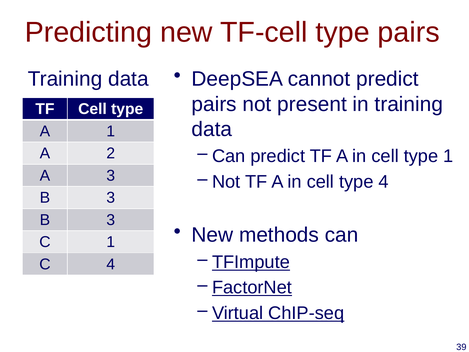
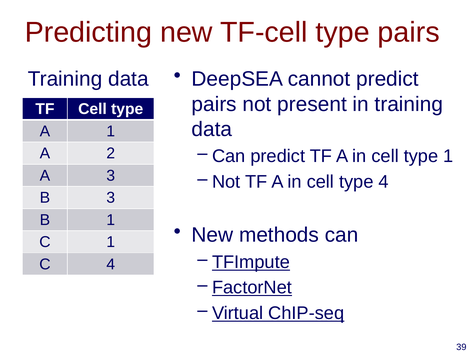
3 at (111, 220): 3 -> 1
